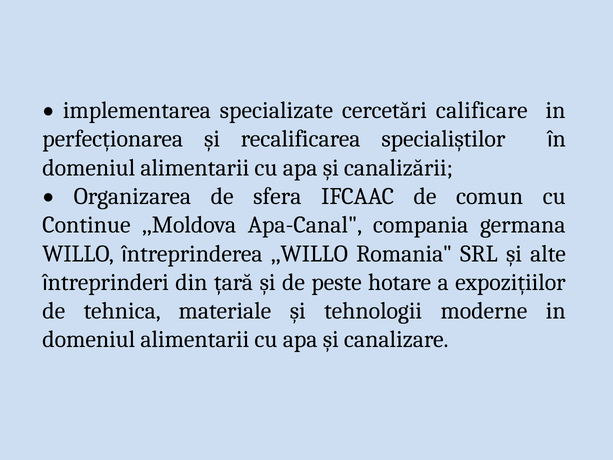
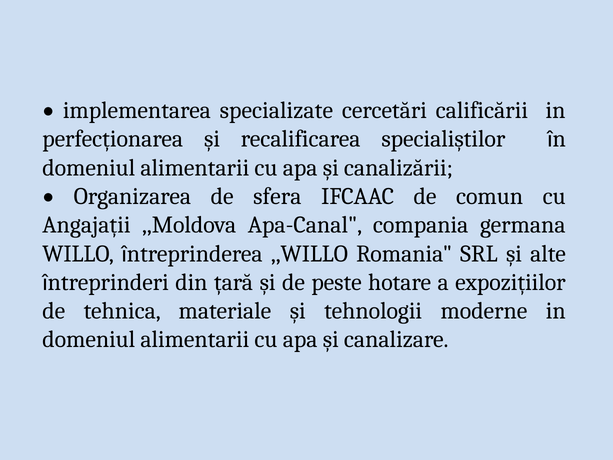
calificare: calificare -> calificării
Continue: Continue -> Angajații
